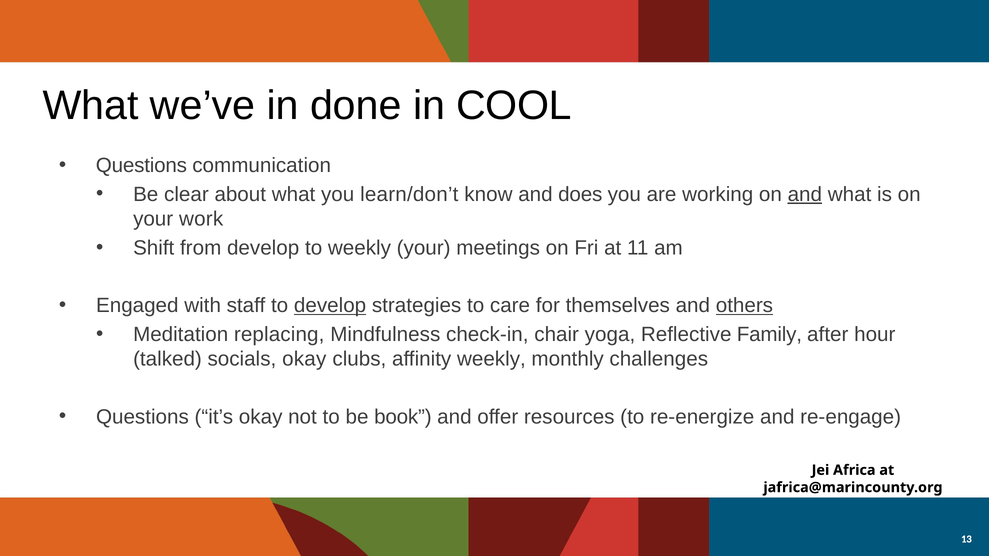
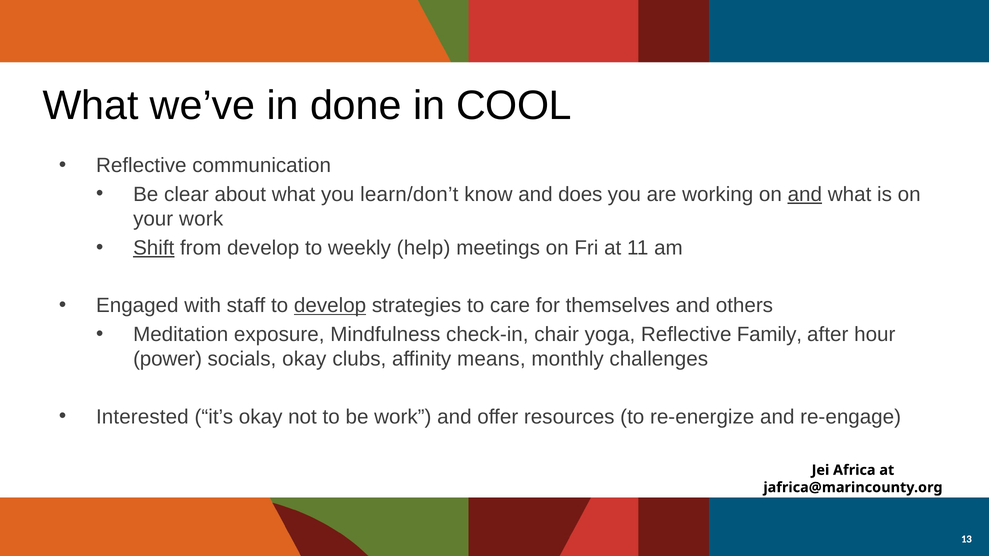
Questions at (141, 166): Questions -> Reflective
Shift underline: none -> present
weekly your: your -> help
others underline: present -> none
replacing: replacing -> exposure
talked: talked -> power
affinity weekly: weekly -> means
Questions at (142, 417): Questions -> Interested
be book: book -> work
